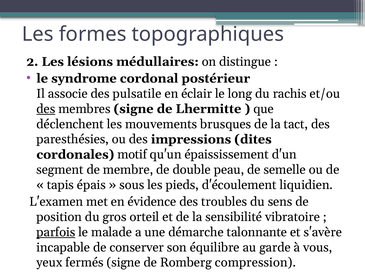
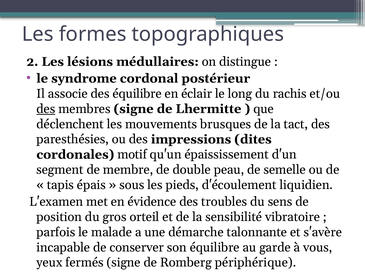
des pulsatile: pulsatile -> équilibre
parfois underline: present -> none
compression: compression -> périphérique
